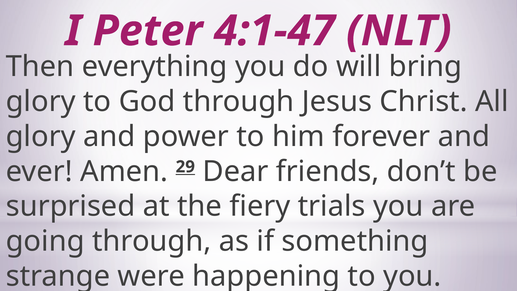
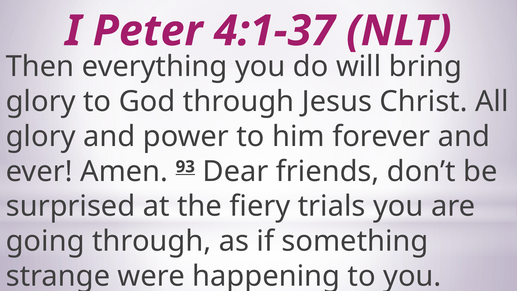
4:1-47: 4:1-47 -> 4:1-37
29: 29 -> 93
